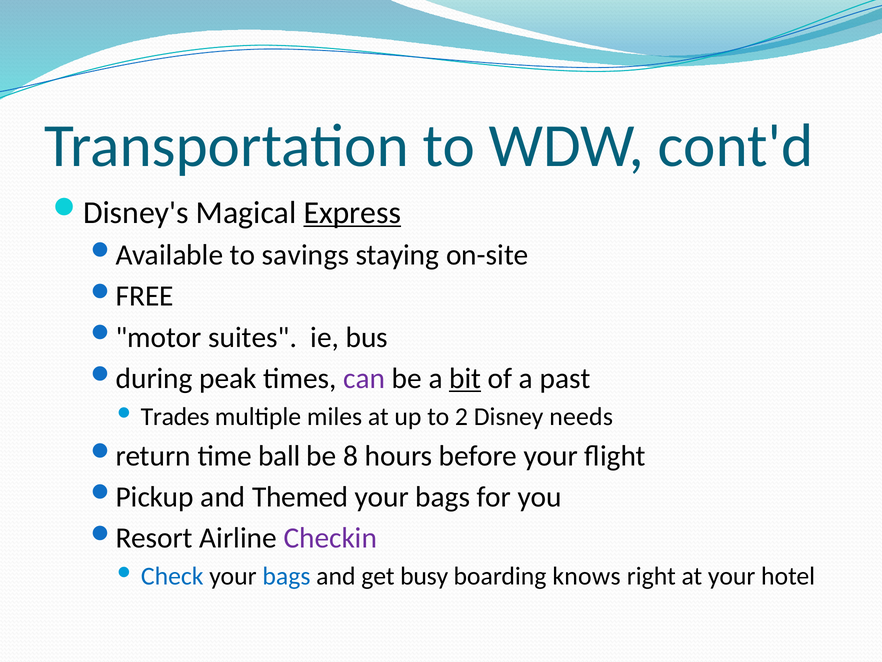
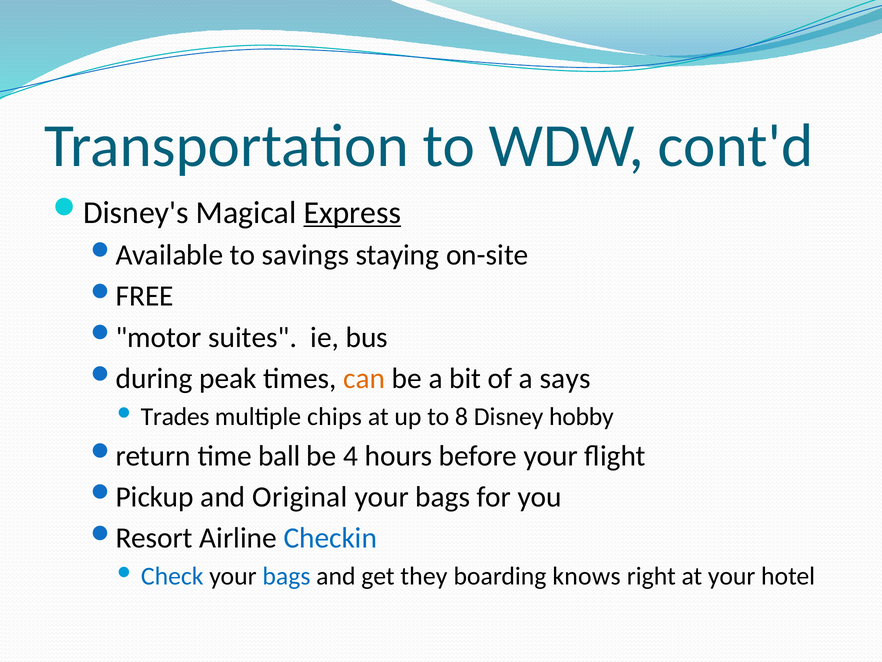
can colour: purple -> orange
bit underline: present -> none
past: past -> says
miles: miles -> chips
2: 2 -> 8
needs: needs -> hobby
8: 8 -> 4
Themed: Themed -> Original
Checkin colour: purple -> blue
busy: busy -> they
